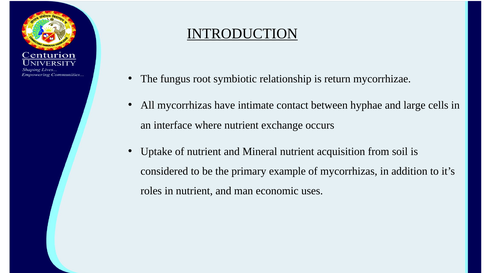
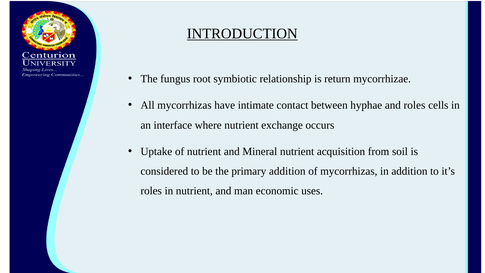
and large: large -> roles
primary example: example -> addition
